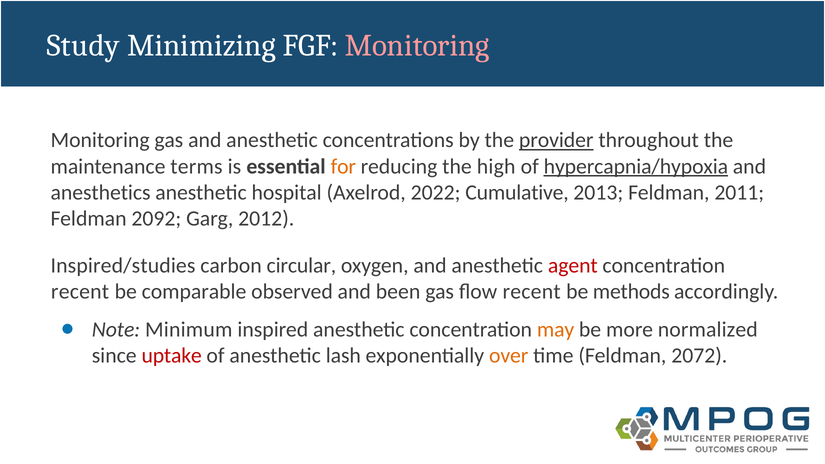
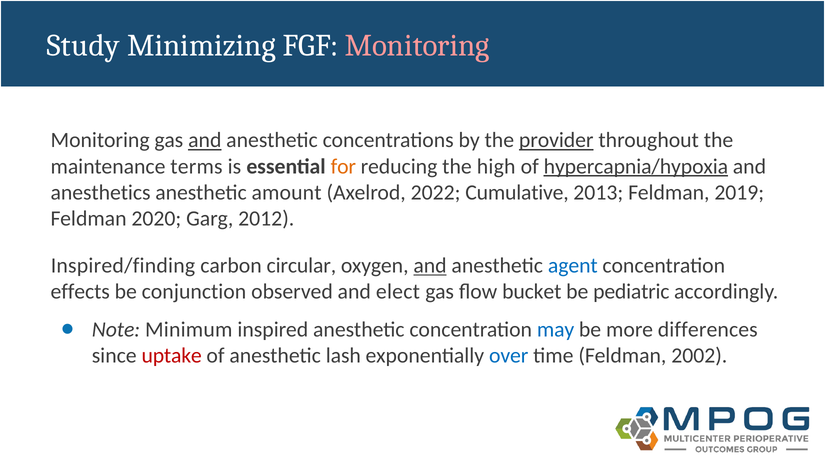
and at (205, 140) underline: none -> present
hospital: hospital -> amount
2011: 2011 -> 2019
2092: 2092 -> 2020
Inspired/studies: Inspired/studies -> Inspired/finding
and at (430, 266) underline: none -> present
agent colour: red -> blue
recent at (80, 292): recent -> effects
comparable: comparable -> conjunction
been: been -> elect
flow recent: recent -> bucket
methods: methods -> pediatric
may colour: orange -> blue
normalized: normalized -> differences
over colour: orange -> blue
2072: 2072 -> 2002
